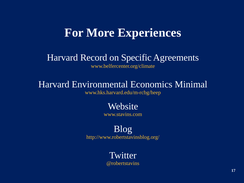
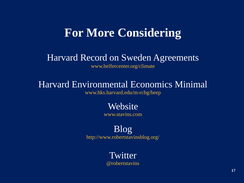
Experiences: Experiences -> Considering
Specific: Specific -> Sweden
